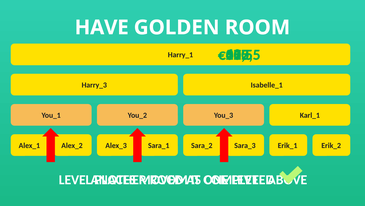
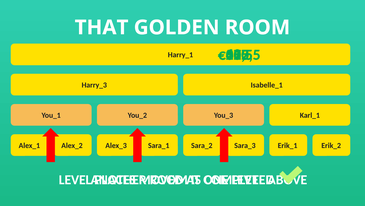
HAVE: HAVE -> THAT
